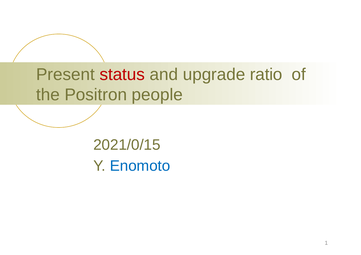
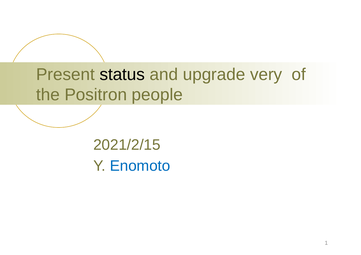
status colour: red -> black
ratio: ratio -> very
2021/0/15: 2021/0/15 -> 2021/2/15
